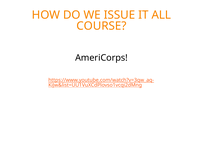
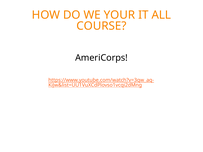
ISSUE: ISSUE -> YOUR
